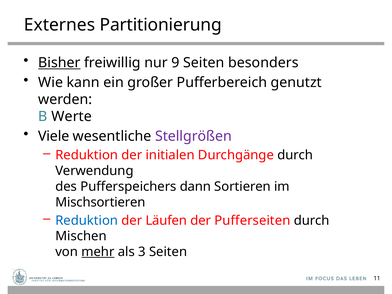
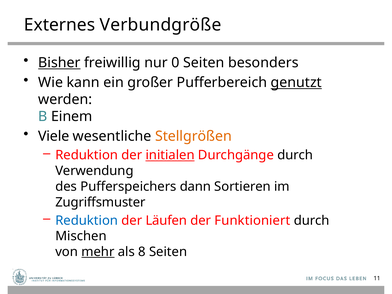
Partitionierung: Partitionierung -> Verbundgröße
9: 9 -> 0
genutzt underline: none -> present
Werte: Werte -> Einem
Stellgrößen colour: purple -> orange
initialen underline: none -> present
Mischsortieren: Mischsortieren -> Zugriffsmuster
Pufferseiten: Pufferseiten -> Funktioniert
3: 3 -> 8
